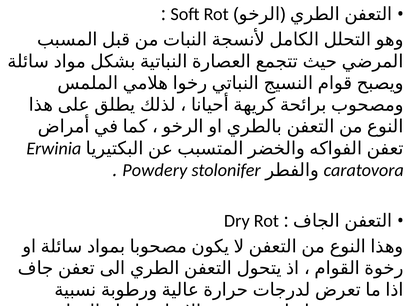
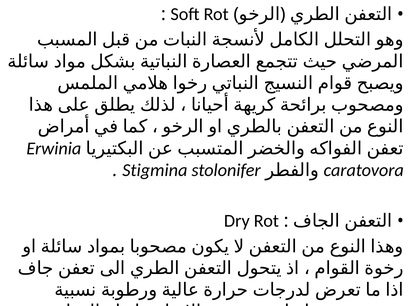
Powdery: Powdery -> Stigmina
